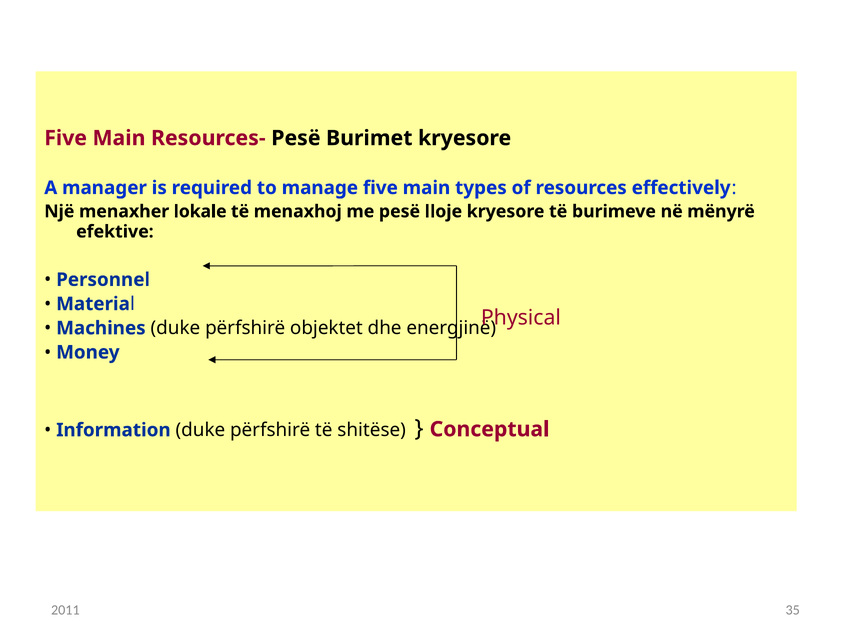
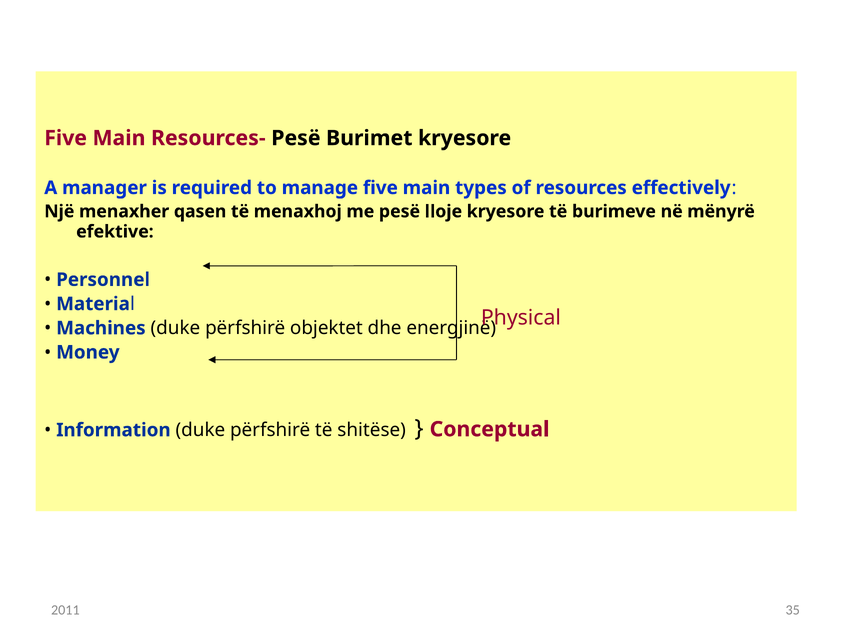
lokale: lokale -> qasen
